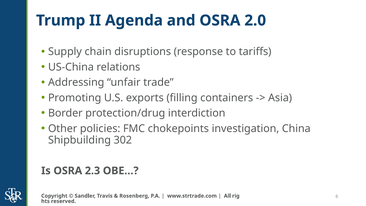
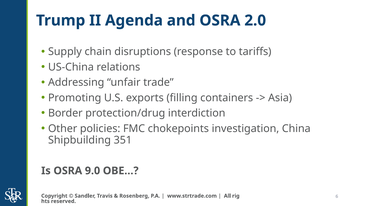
302: 302 -> 351
2.3: 2.3 -> 9.0
